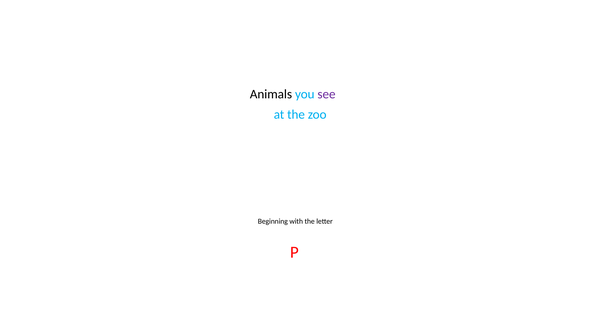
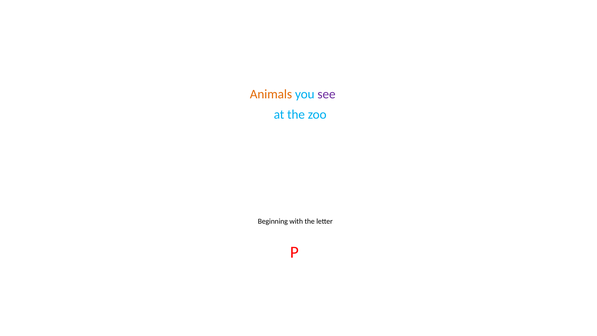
Animals colour: black -> orange
